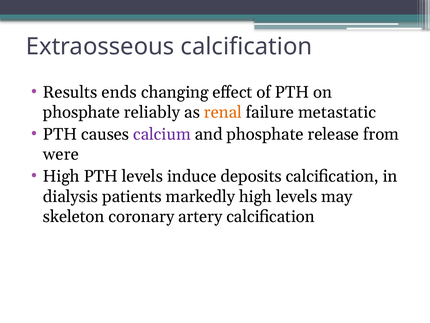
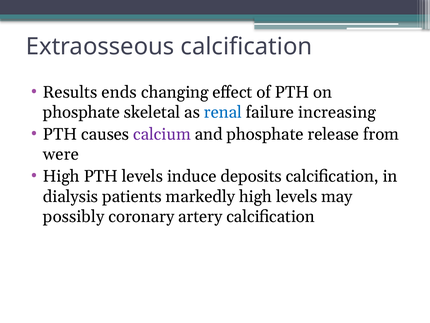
reliably: reliably -> skeletal
renal colour: orange -> blue
metastatic: metastatic -> increasing
skeleton: skeleton -> possibly
